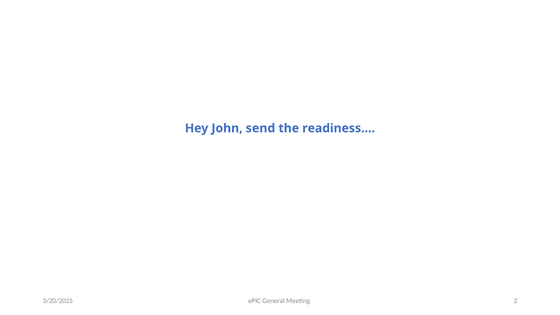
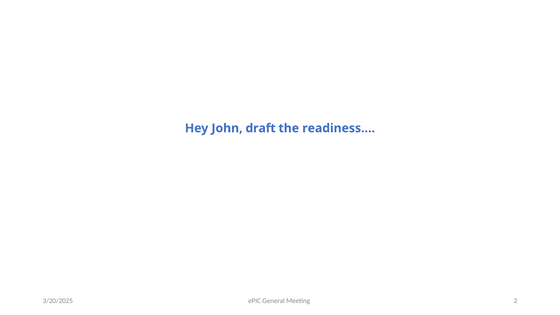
send: send -> draft
